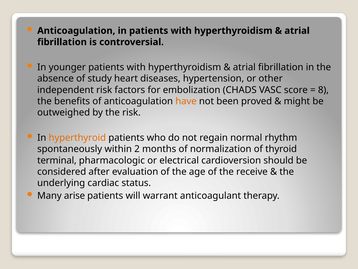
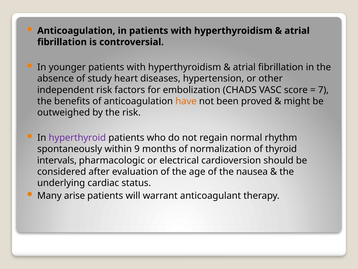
8: 8 -> 7
hyperthyroid colour: orange -> purple
2: 2 -> 9
terminal: terminal -> intervals
receive: receive -> nausea
